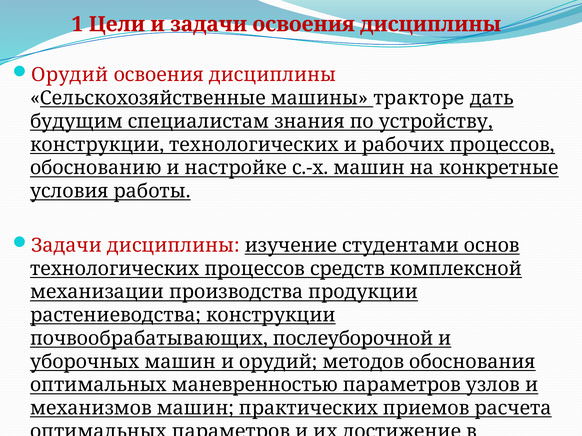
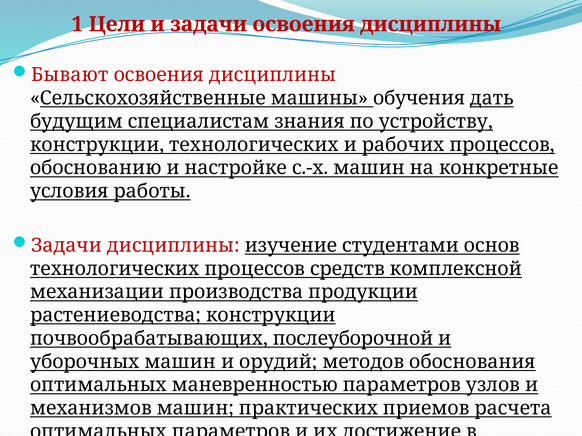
Орудий at (70, 75): Орудий -> Бывают
тракторе: тракторе -> обучения
